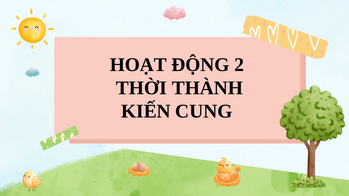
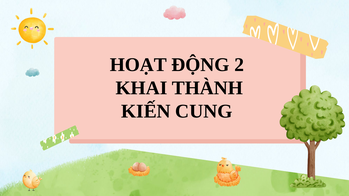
THỜI: THỜI -> KHAI
